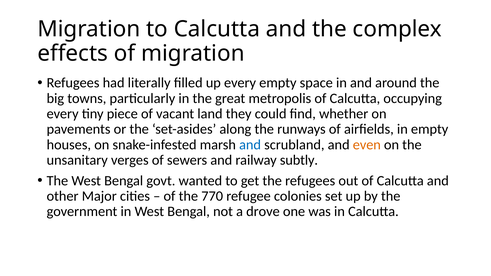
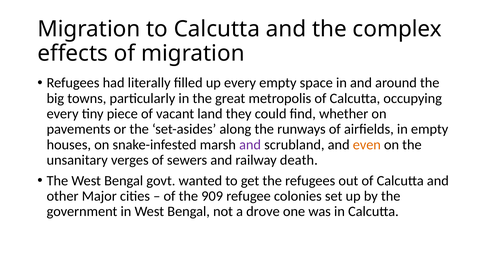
and at (250, 145) colour: blue -> purple
subtly: subtly -> death
770: 770 -> 909
